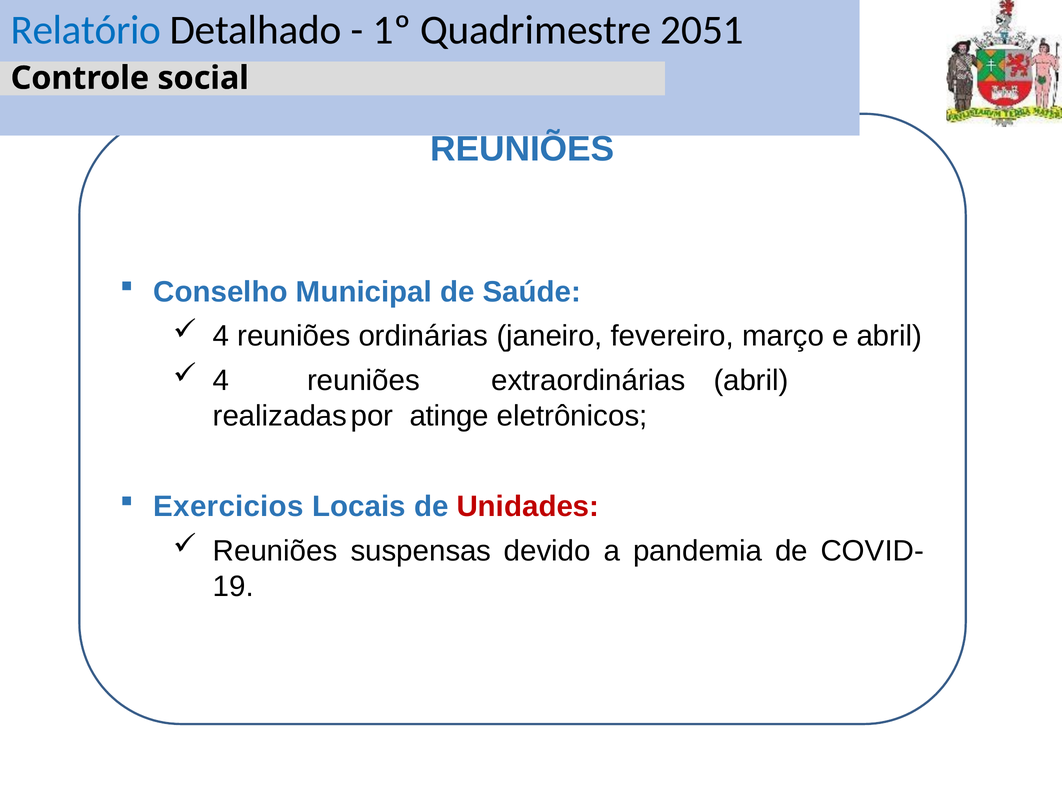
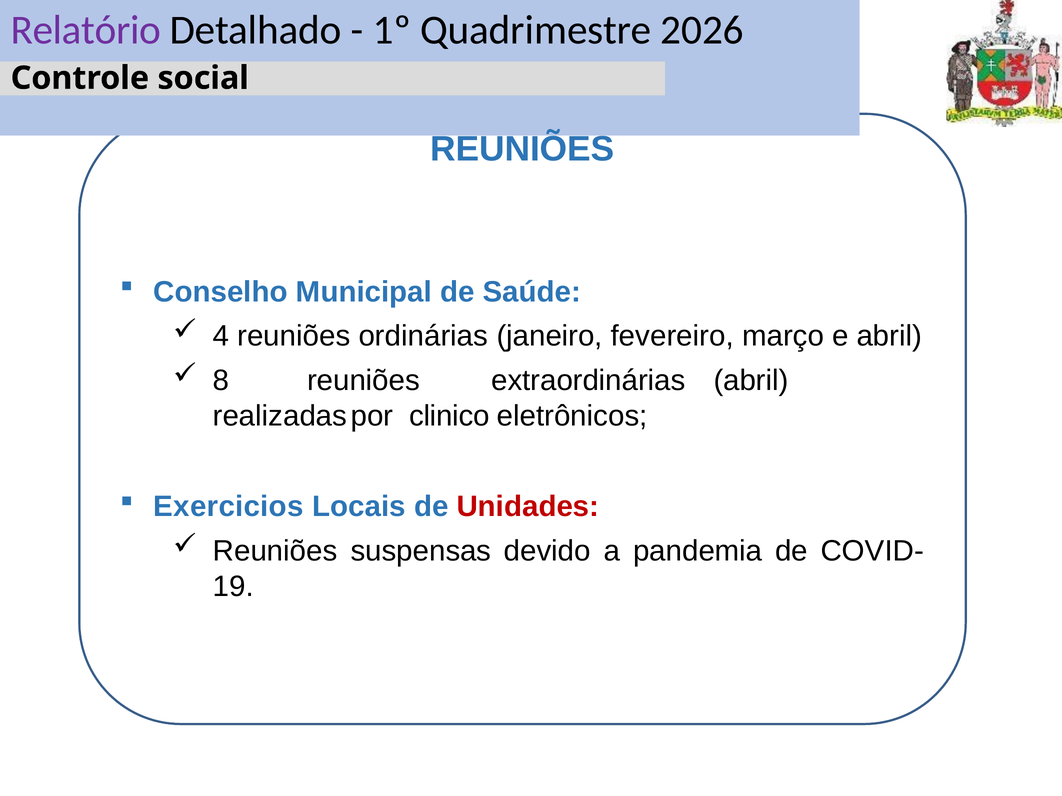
Relatório colour: blue -> purple
2051: 2051 -> 2026
4 at (221, 381): 4 -> 8
atinge: atinge -> clinico
